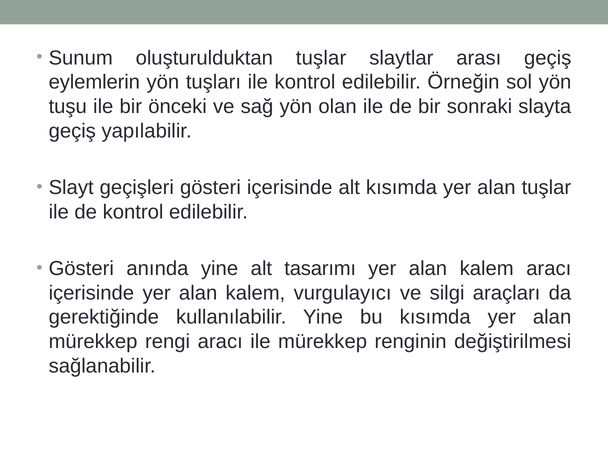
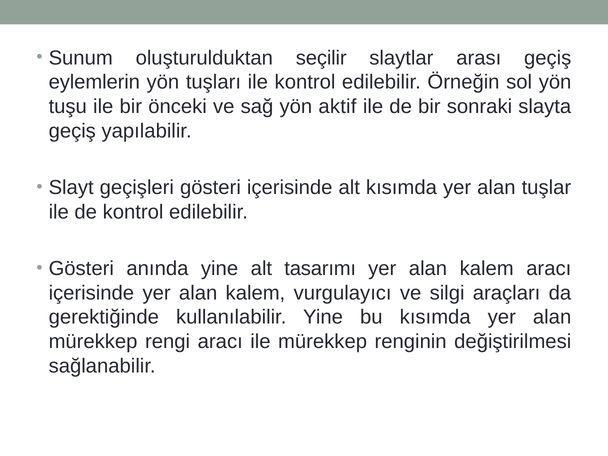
oluşturulduktan tuşlar: tuşlar -> seçilir
olan: olan -> aktif
